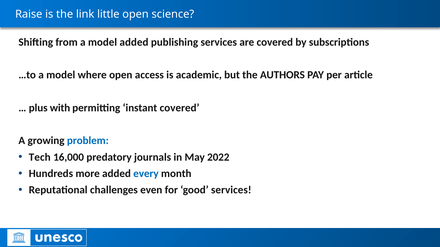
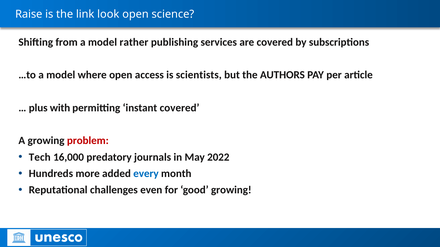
little: little -> look
model added: added -> rather
academic: academic -> scientists
problem colour: blue -> red
good services: services -> growing
